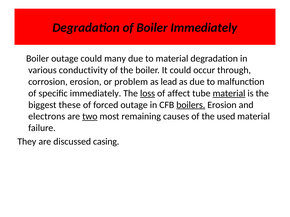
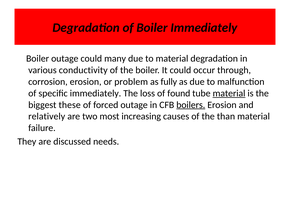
lead: lead -> fully
loss underline: present -> none
affect: affect -> found
electrons: electrons -> relatively
two underline: present -> none
remaining: remaining -> increasing
used: used -> than
casing: casing -> needs
